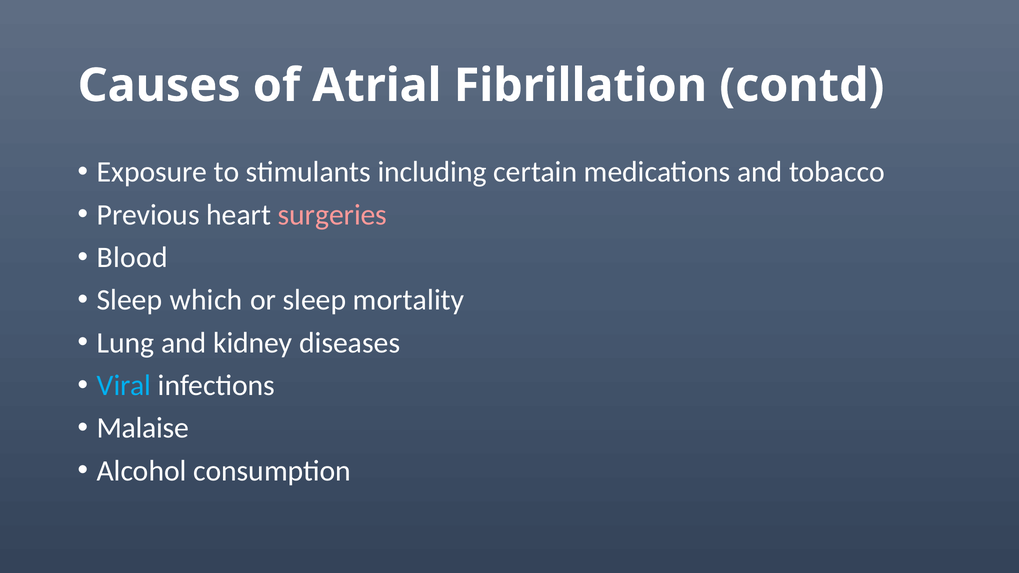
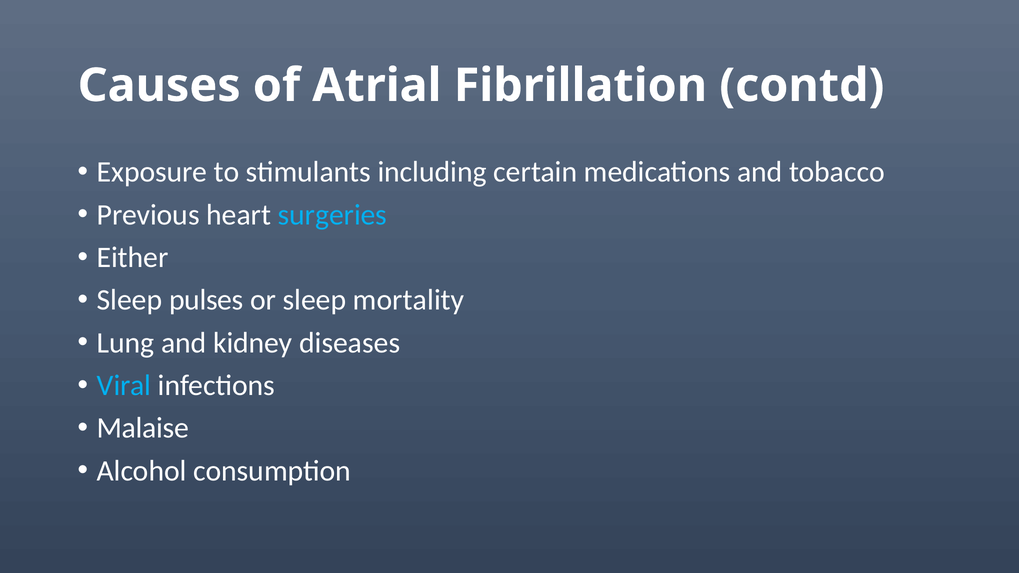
surgeries colour: pink -> light blue
Blood: Blood -> Either
which: which -> pulses
